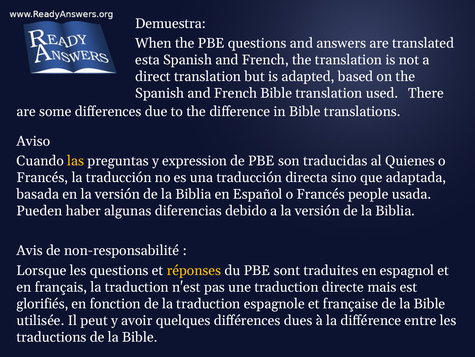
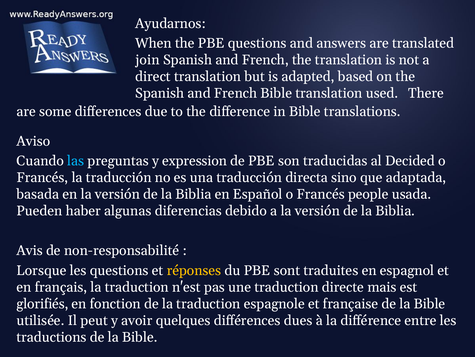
Demuestra: Demuestra -> Ayudarnos
esta: esta -> join
las colour: yellow -> light blue
Quienes: Quienes -> Decided
